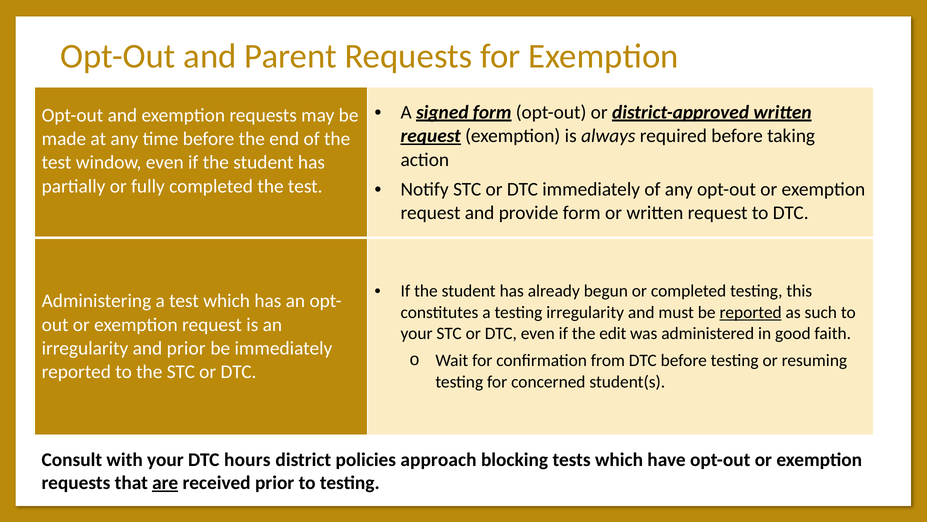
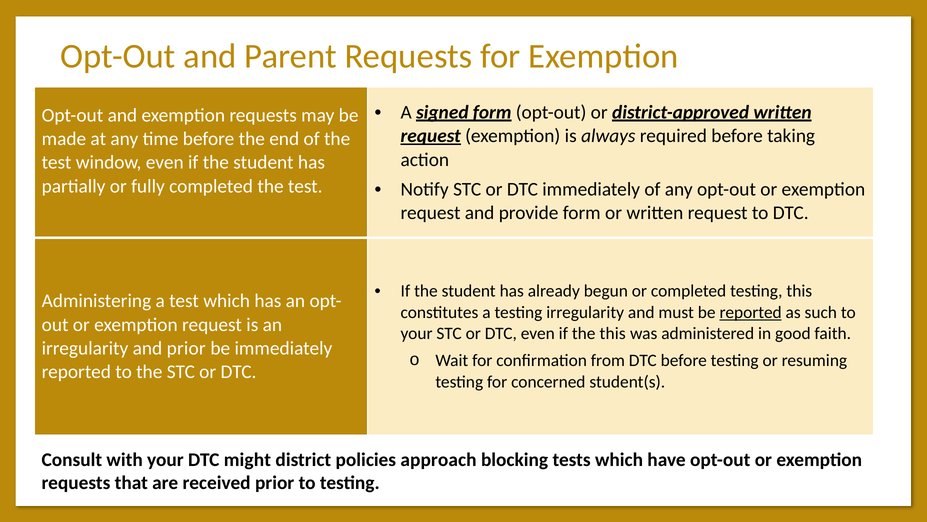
the edit: edit -> this
hours: hours -> might
are underline: present -> none
